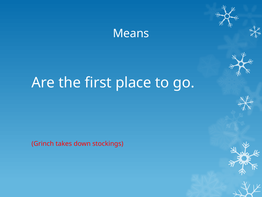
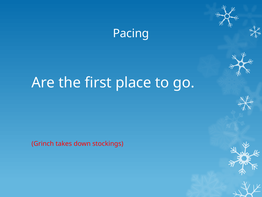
Means: Means -> Pacing
